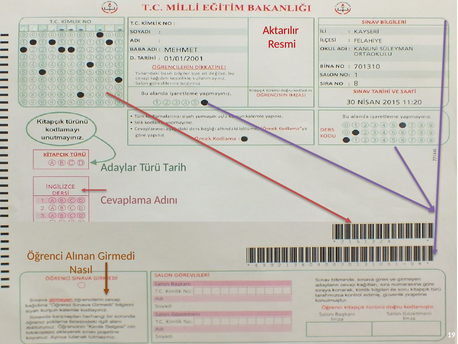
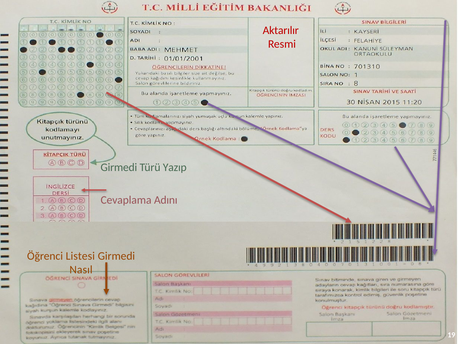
Adaylar at (119, 167): Adaylar -> Girmedi
Tarih: Tarih -> Yazıp
Alınan: Alınan -> Listesi
